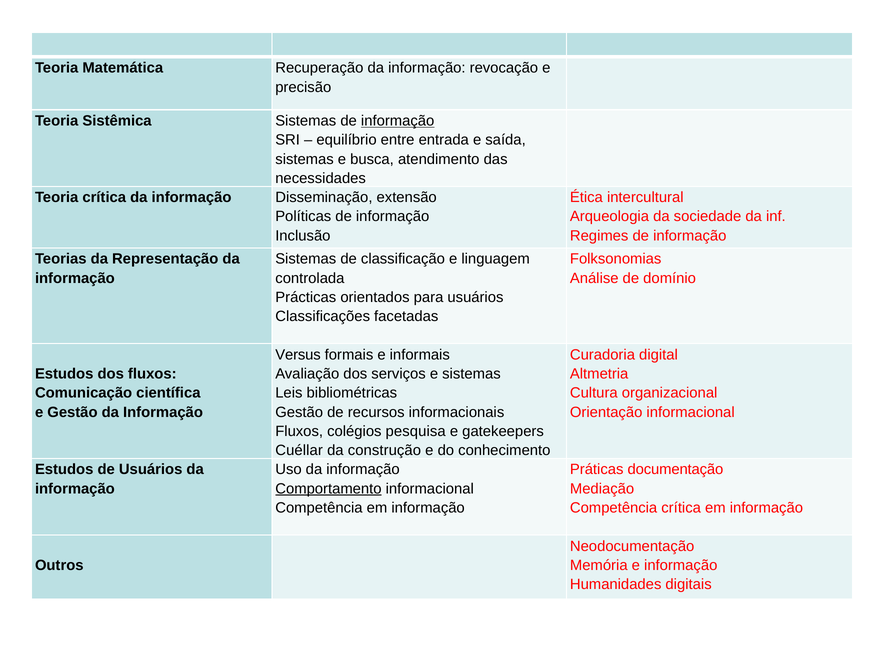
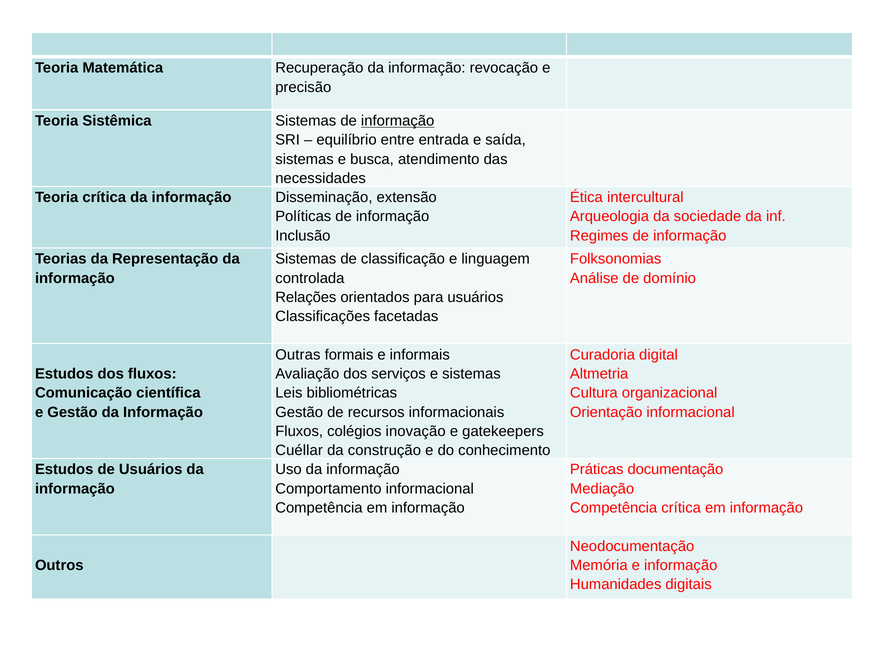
Prácticas: Prácticas -> Relações
Versus: Versus -> Outras
pesquisa: pesquisa -> inovação
Comportamento underline: present -> none
